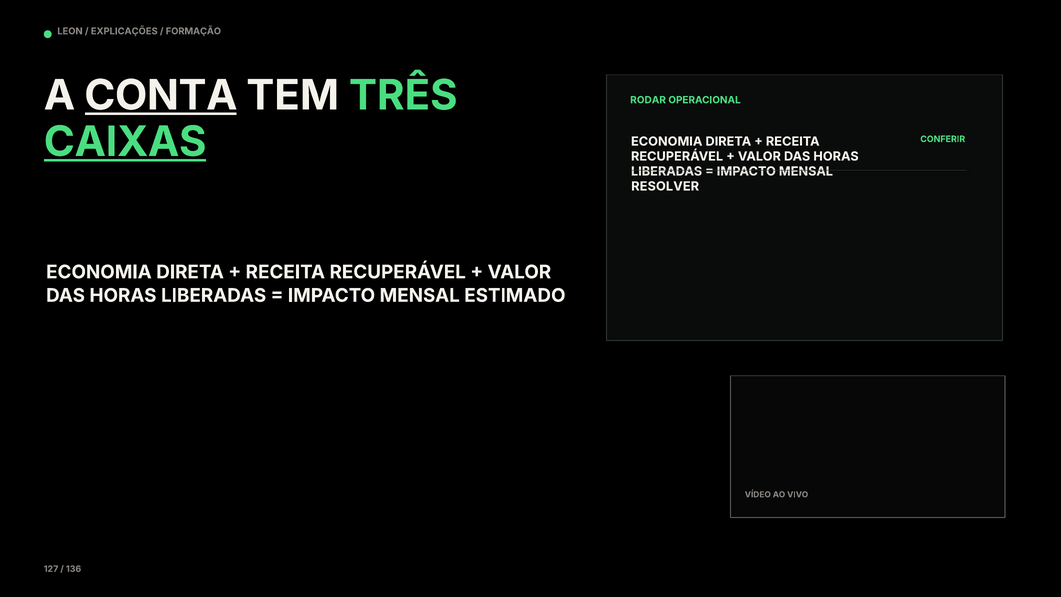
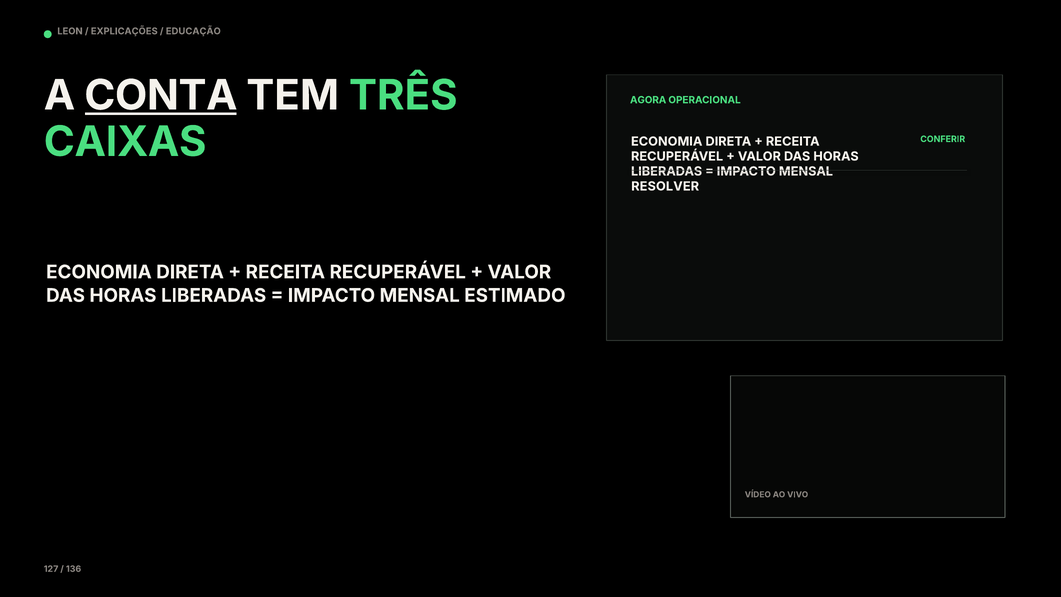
FORMAÇÃO: FORMAÇÃO -> EDUCAÇÃO
RODAR: RODAR -> AGORA
CAIXAS underline: present -> none
